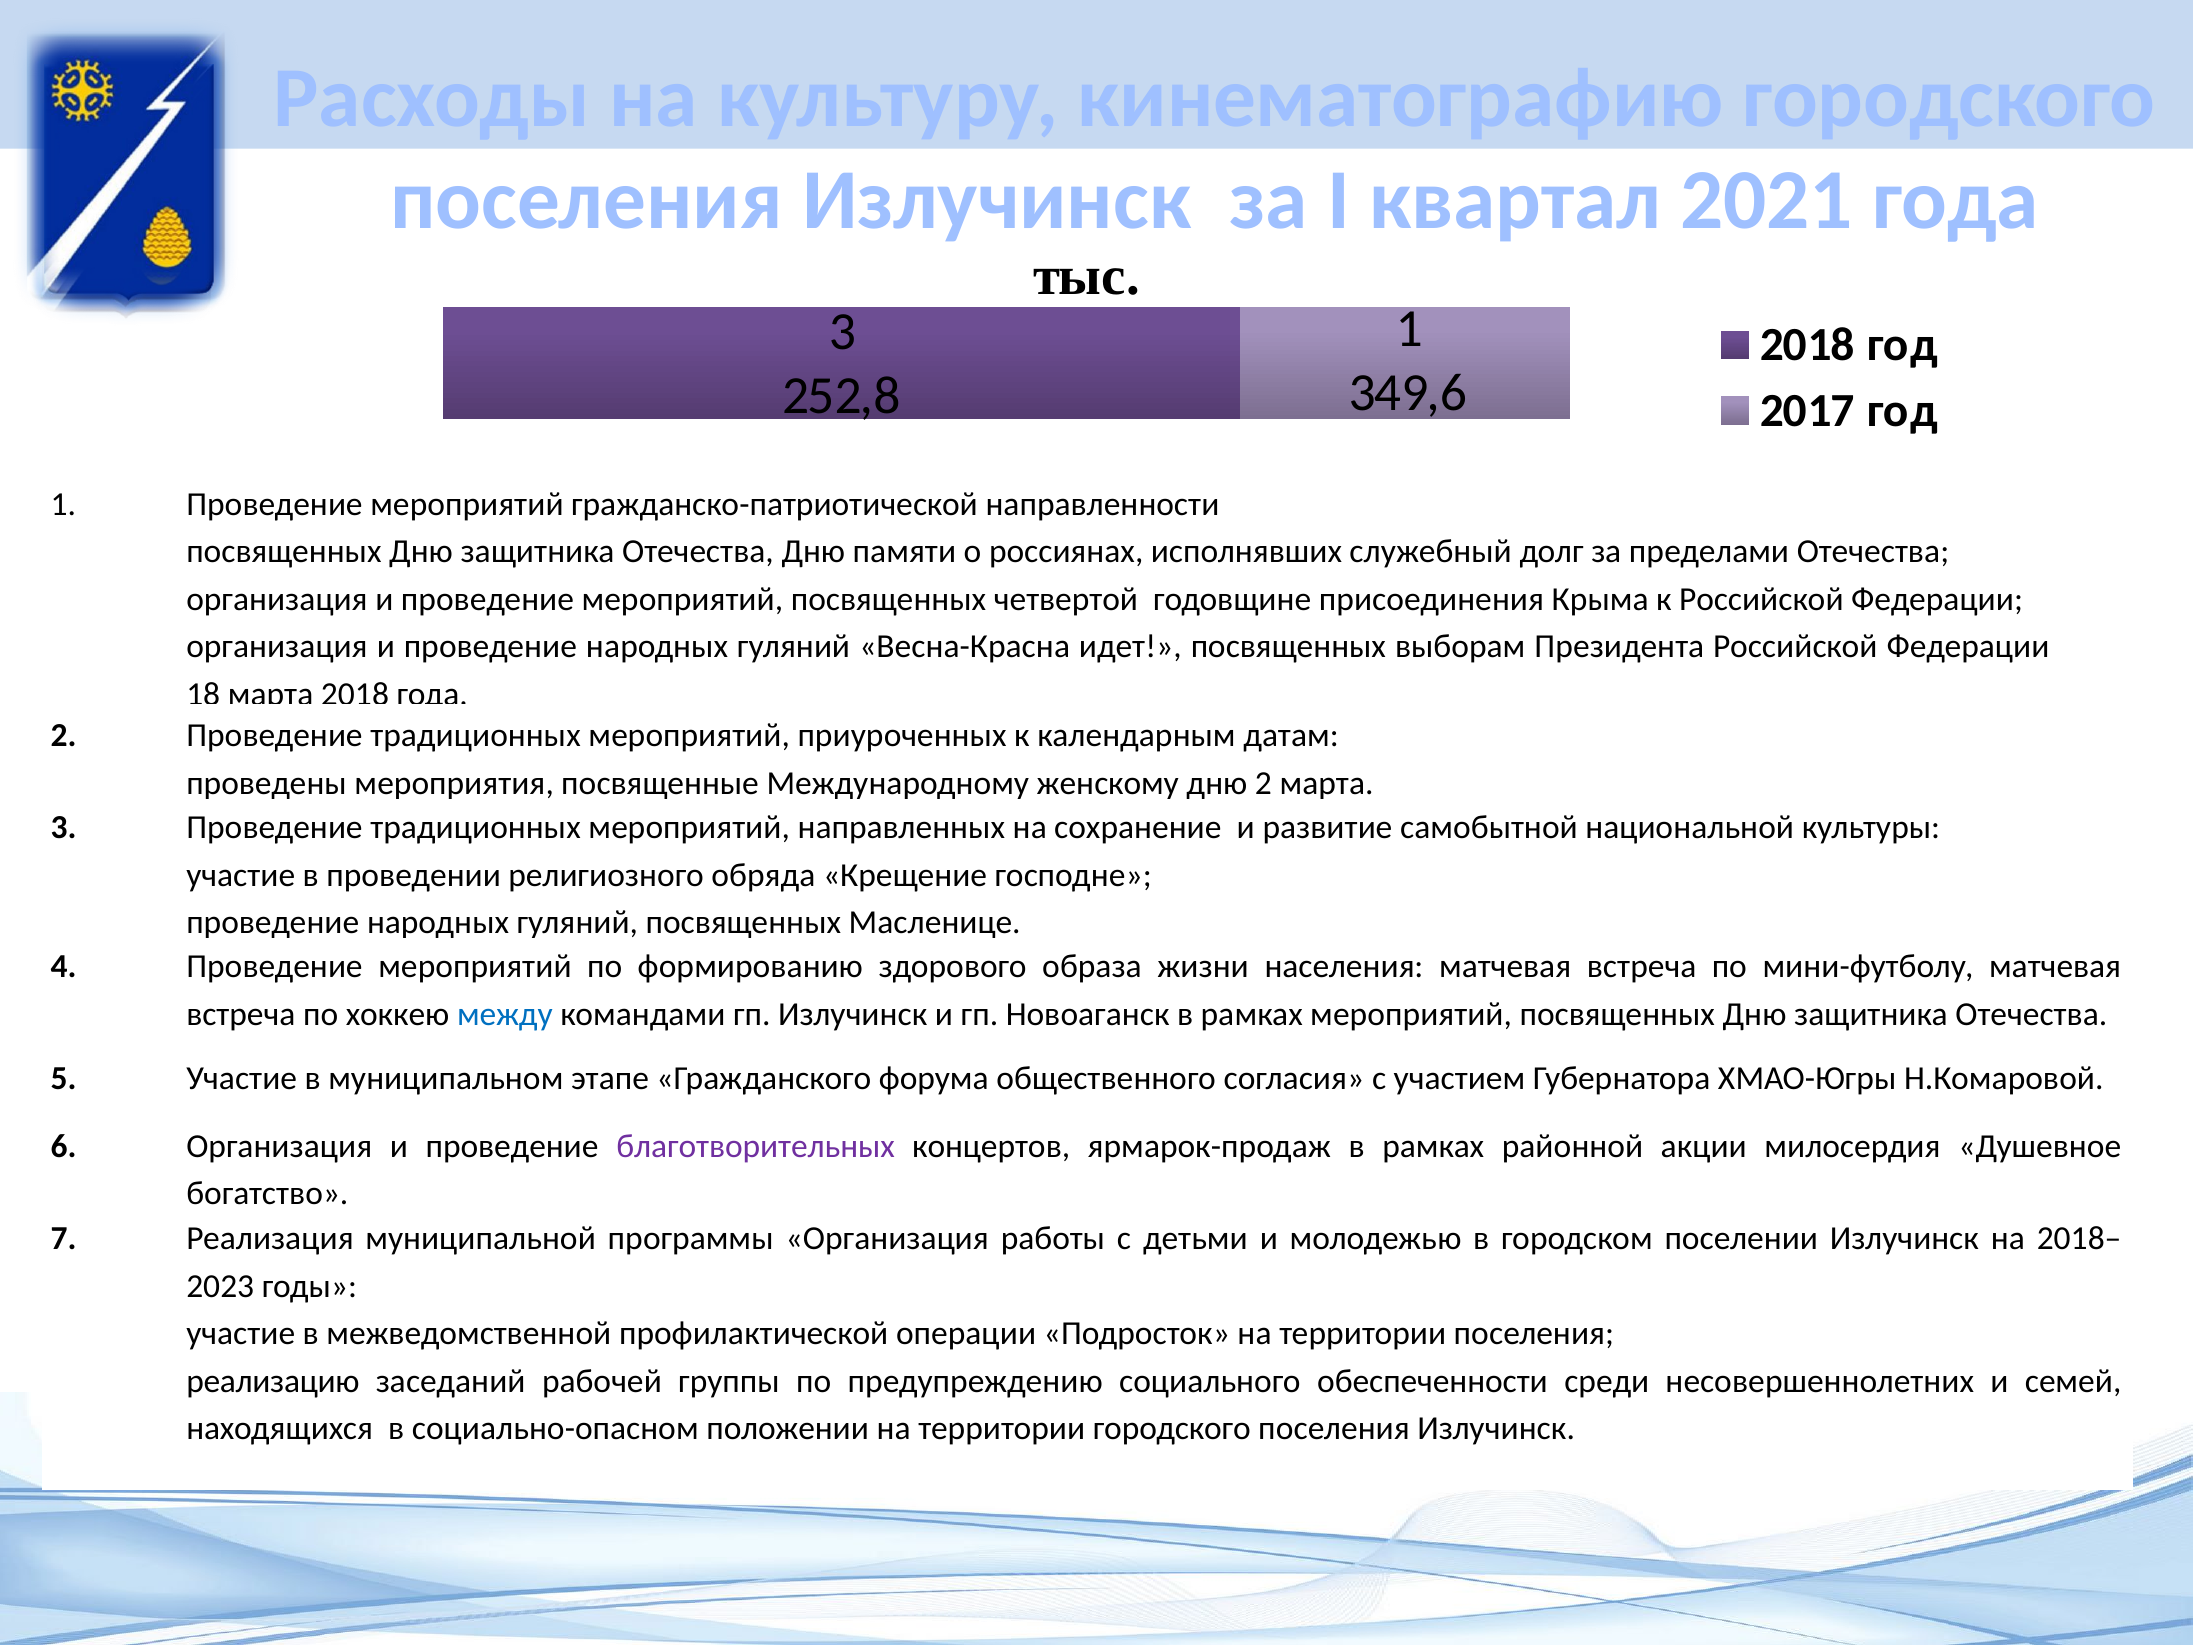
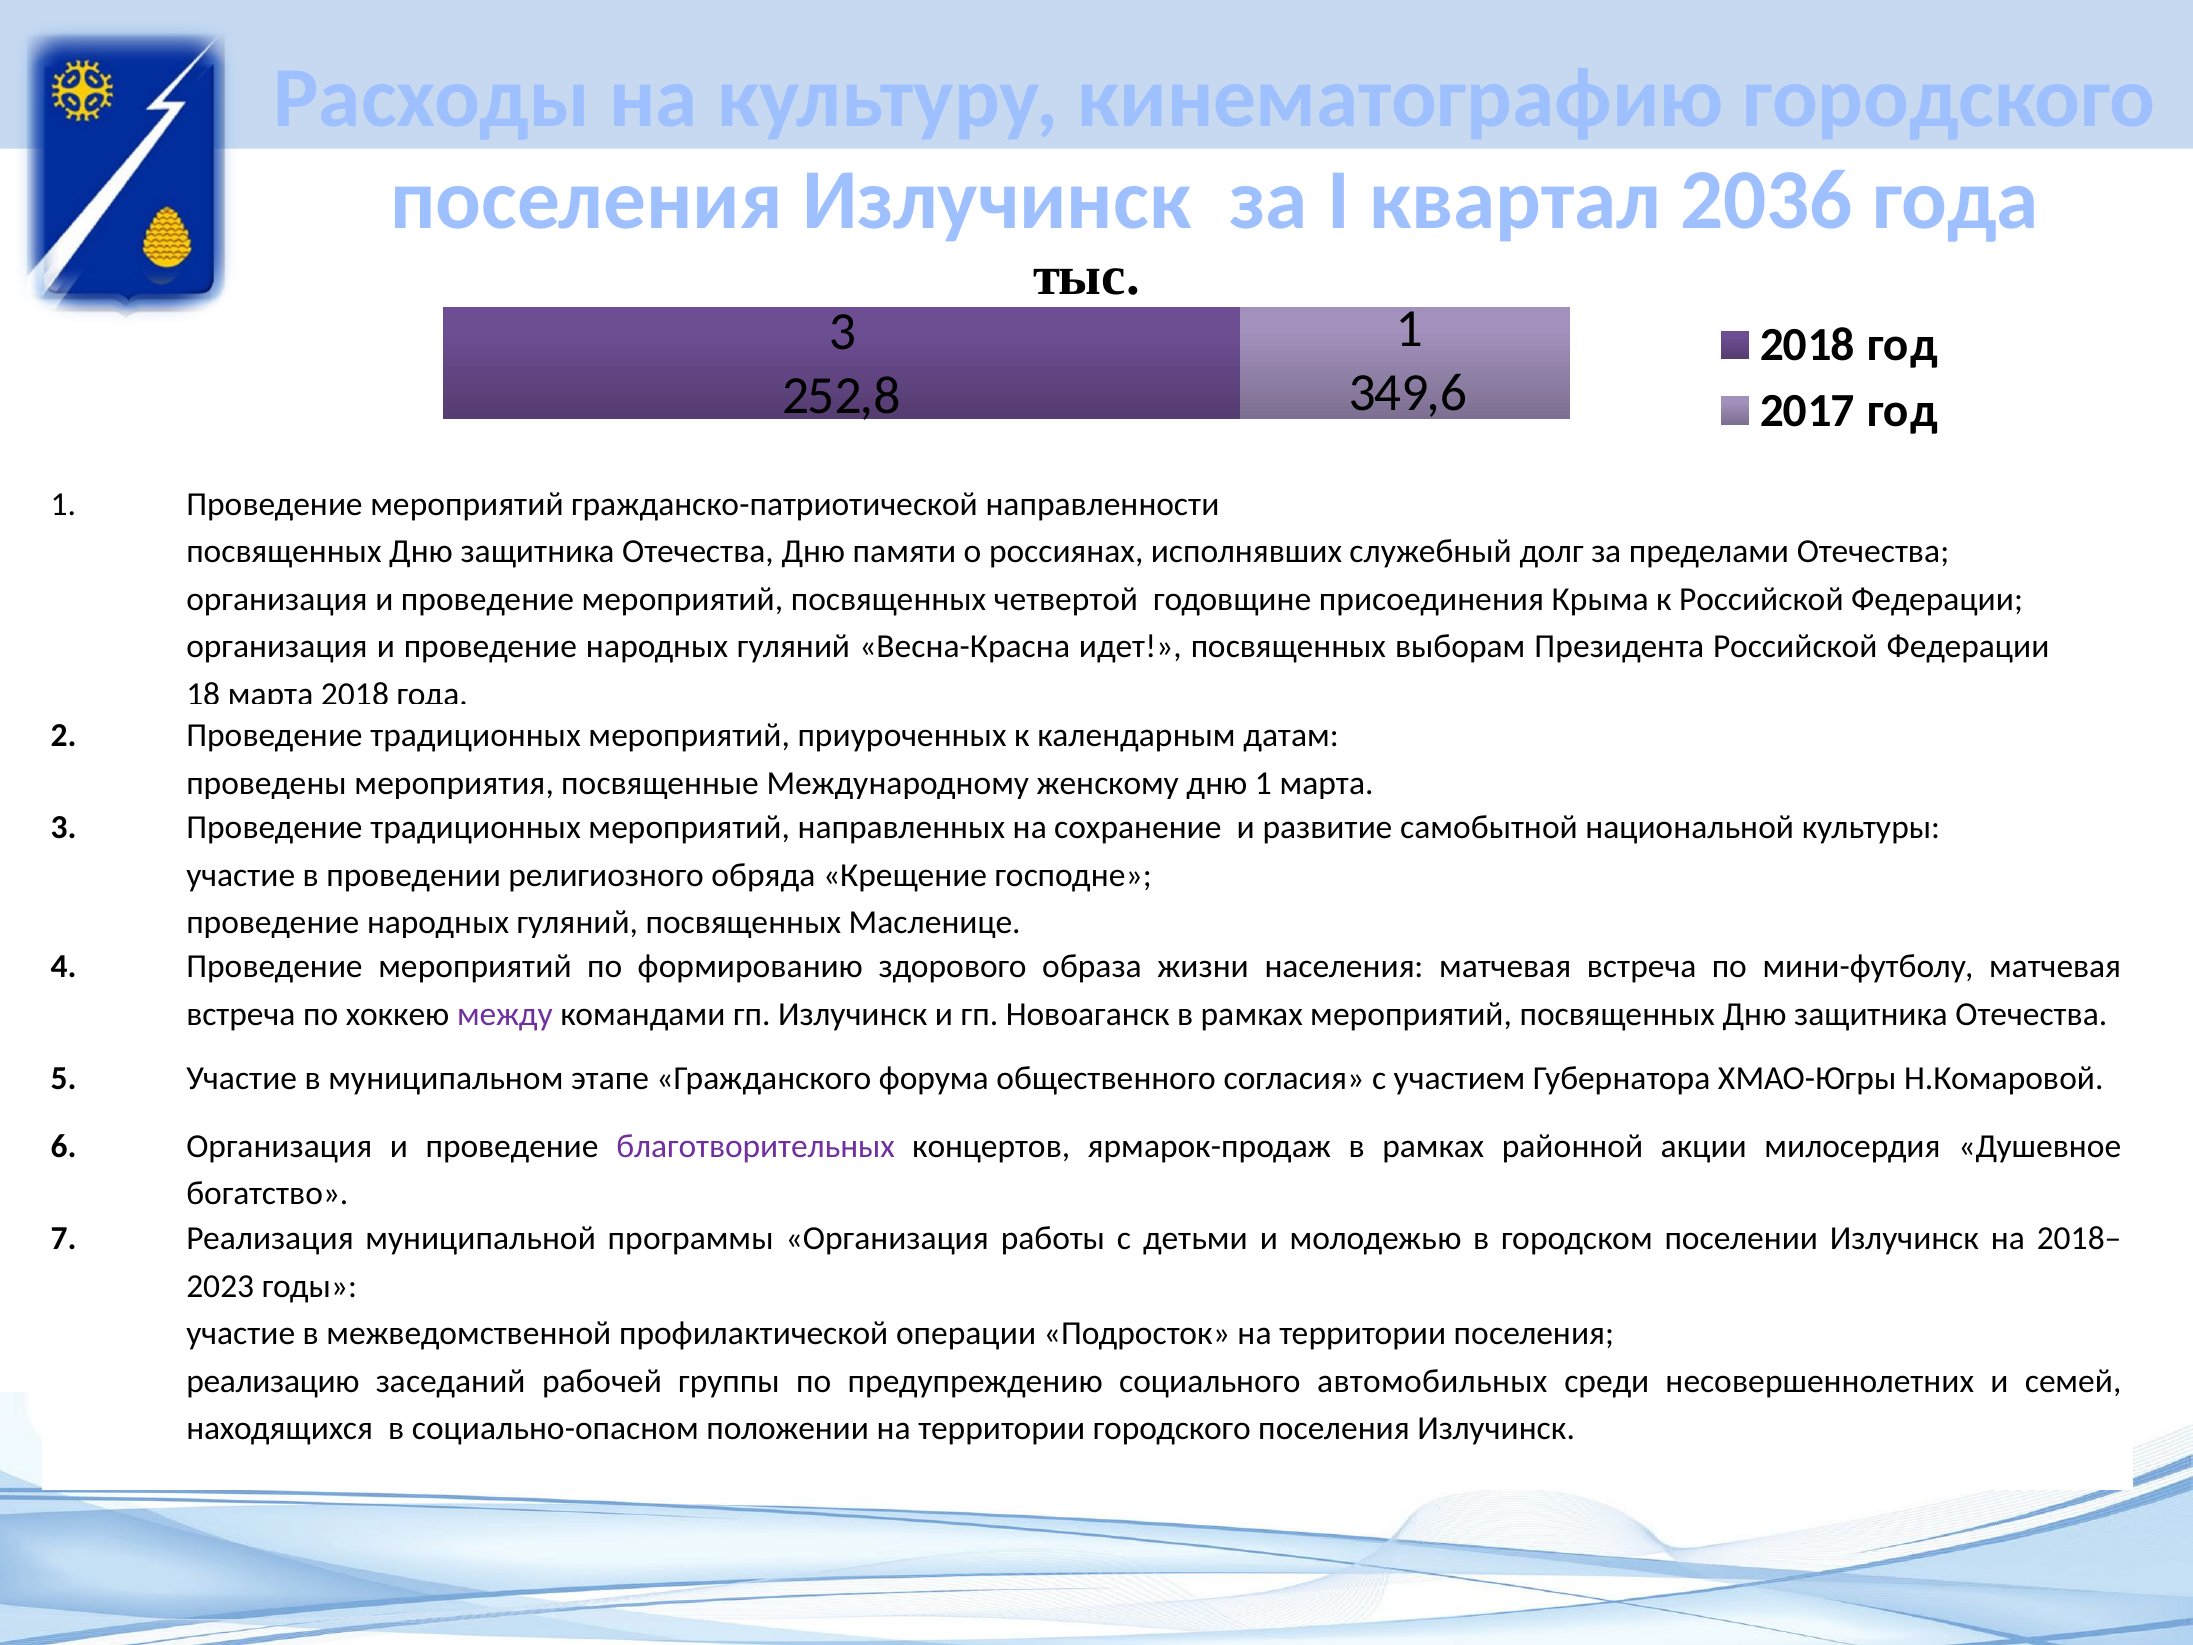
2021: 2021 -> 2036
дню 2: 2 -> 1
между colour: blue -> purple
обеспеченности: обеспеченности -> автомобильных
